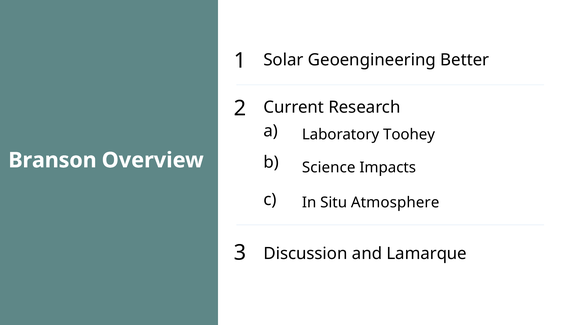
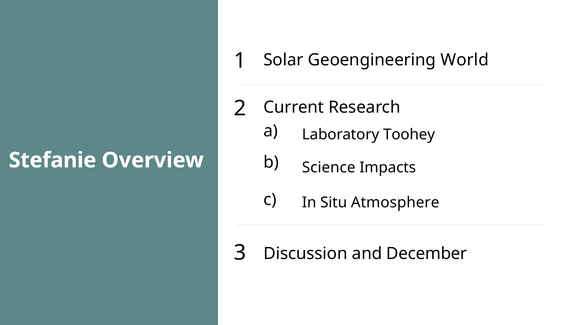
Better: Better -> World
Branson: Branson -> Stefanie
Lamarque: Lamarque -> December
